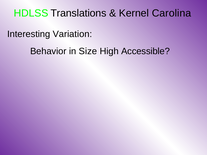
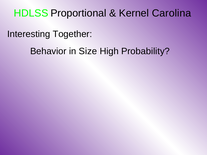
Translations: Translations -> Proportional
Variation: Variation -> Together
Accessible: Accessible -> Probability
